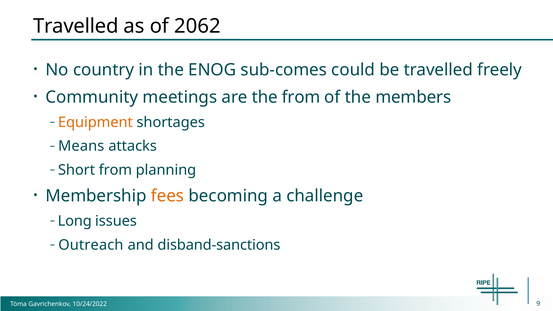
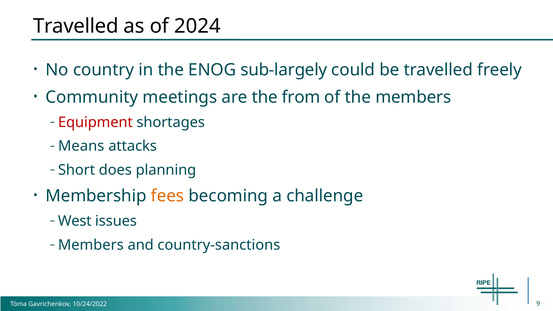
2062: 2062 -> 2024
sub-comes: sub-comes -> sub-largely
Equipment colour: orange -> red
Short from: from -> does
Long: Long -> West
Outreach at (91, 245): Outreach -> Members
disband-sanctions: disband-sanctions -> country-sanctions
